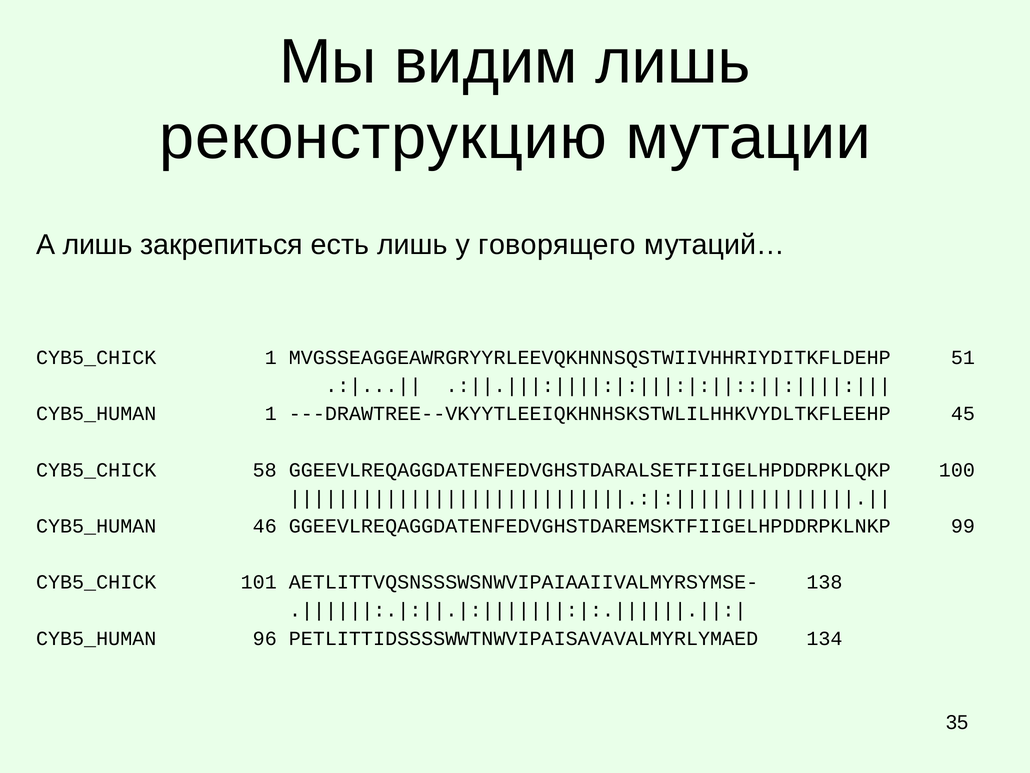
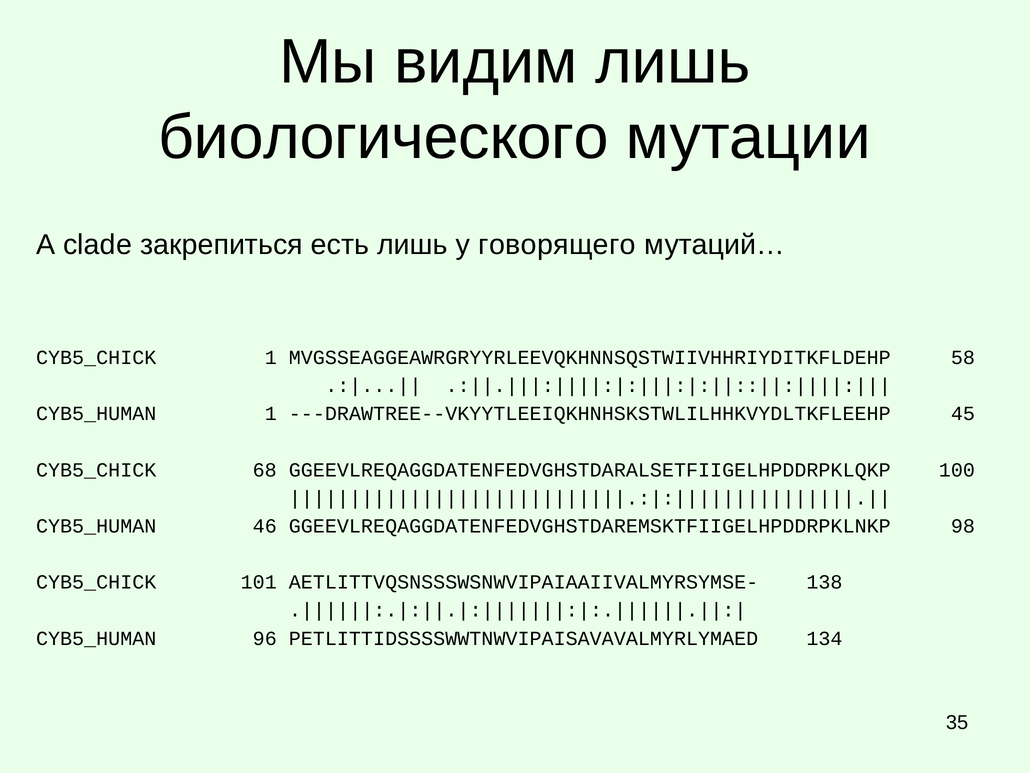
реконструкцию: реконструкцию -> биологического
А лишь: лишь -> clade
51: 51 -> 58
58: 58 -> 68
99: 99 -> 98
